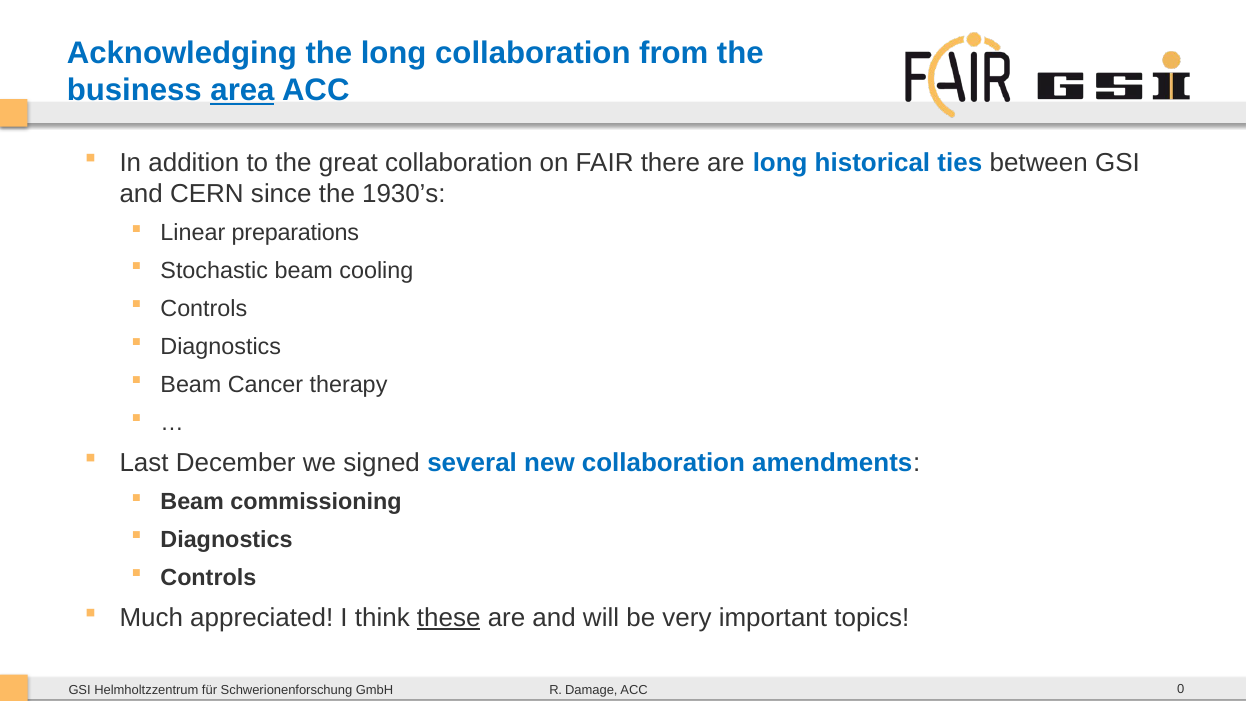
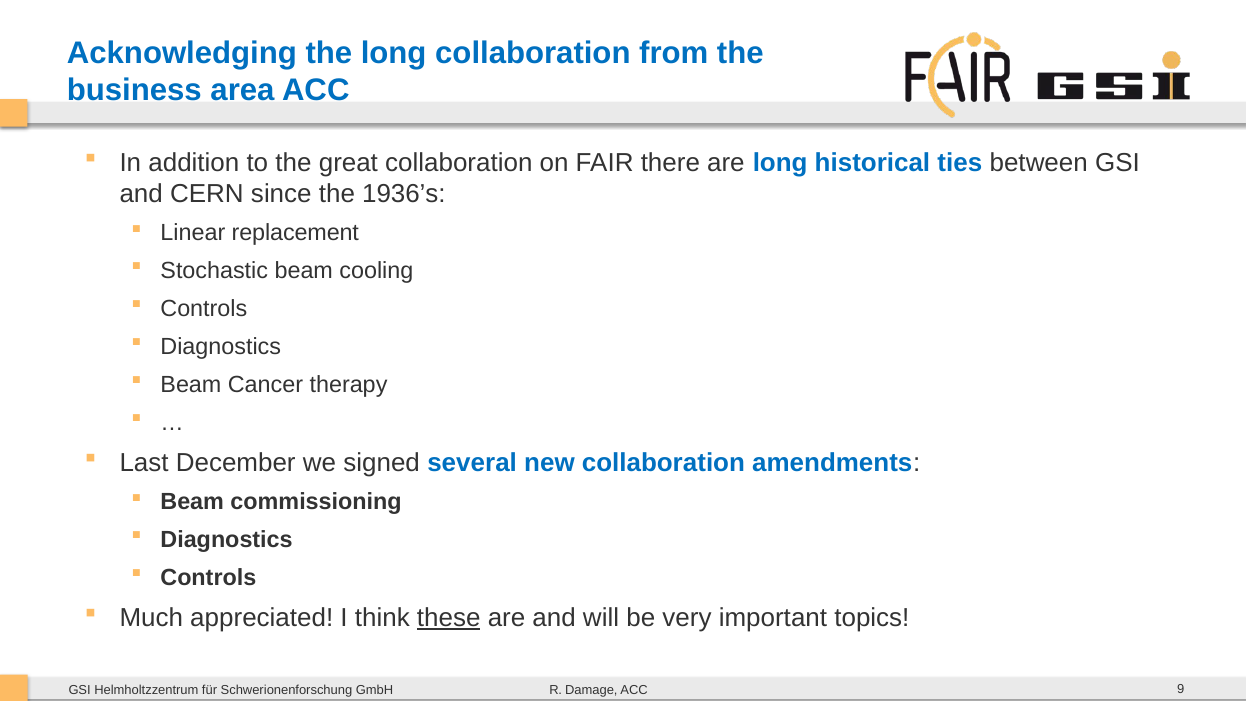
area underline: present -> none
1930’s: 1930’s -> 1936’s
preparations: preparations -> replacement
0: 0 -> 9
